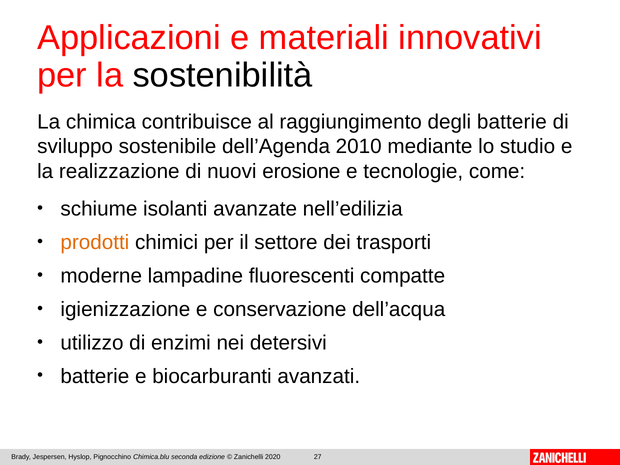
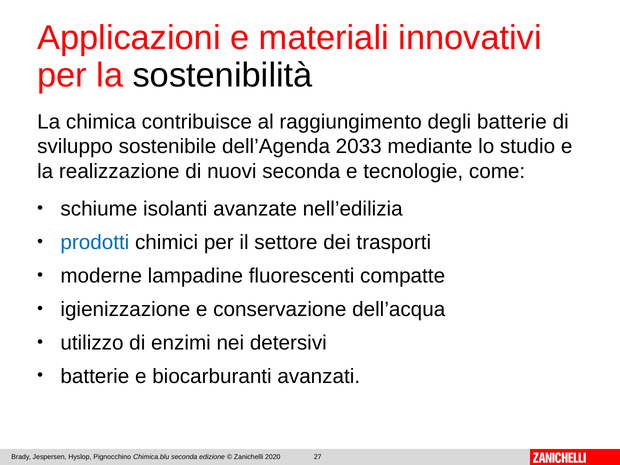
2010: 2010 -> 2033
nuovi erosione: erosione -> seconda
prodotti colour: orange -> blue
